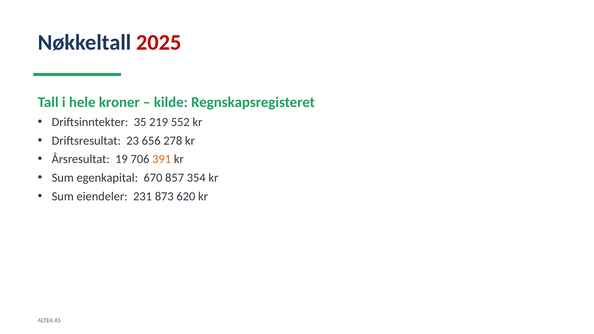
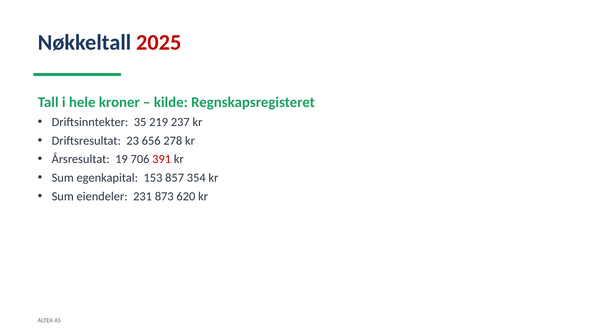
552: 552 -> 237
391 colour: orange -> red
670: 670 -> 153
